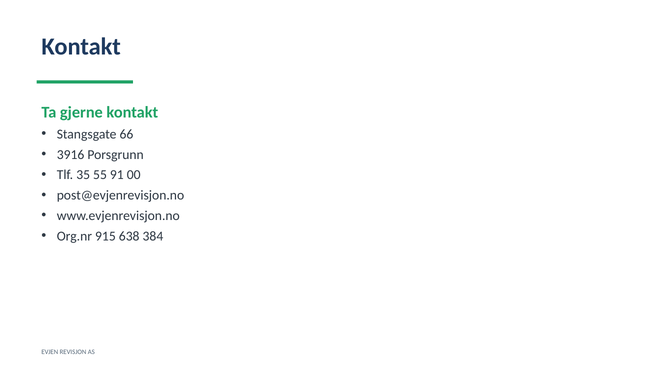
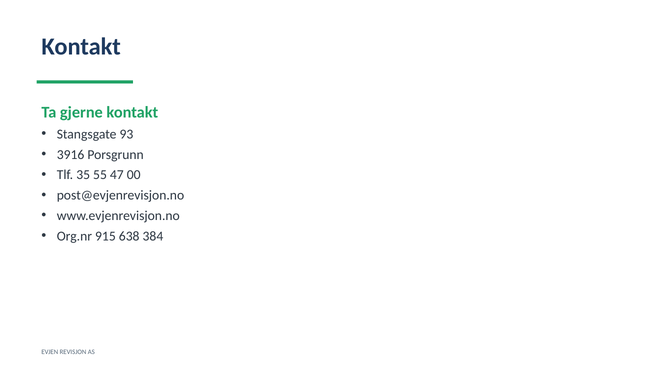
66: 66 -> 93
91: 91 -> 47
